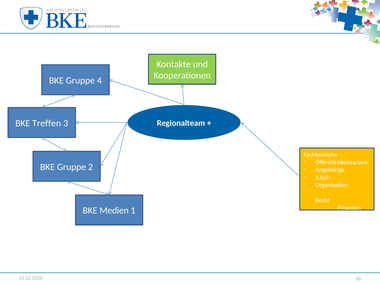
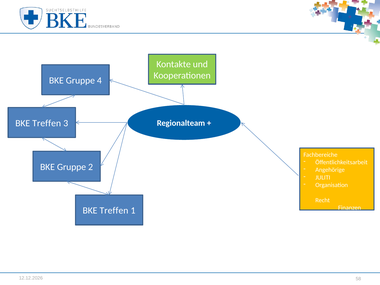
Medien at (114, 211): Medien -> Treffen
